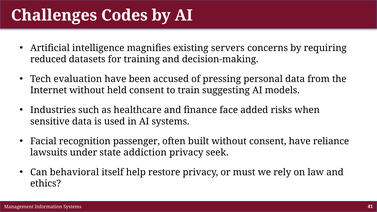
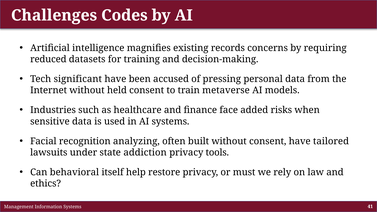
servers: servers -> records
evaluation: evaluation -> significant
suggesting: suggesting -> metaverse
passenger: passenger -> analyzing
reliance: reliance -> tailored
seek: seek -> tools
